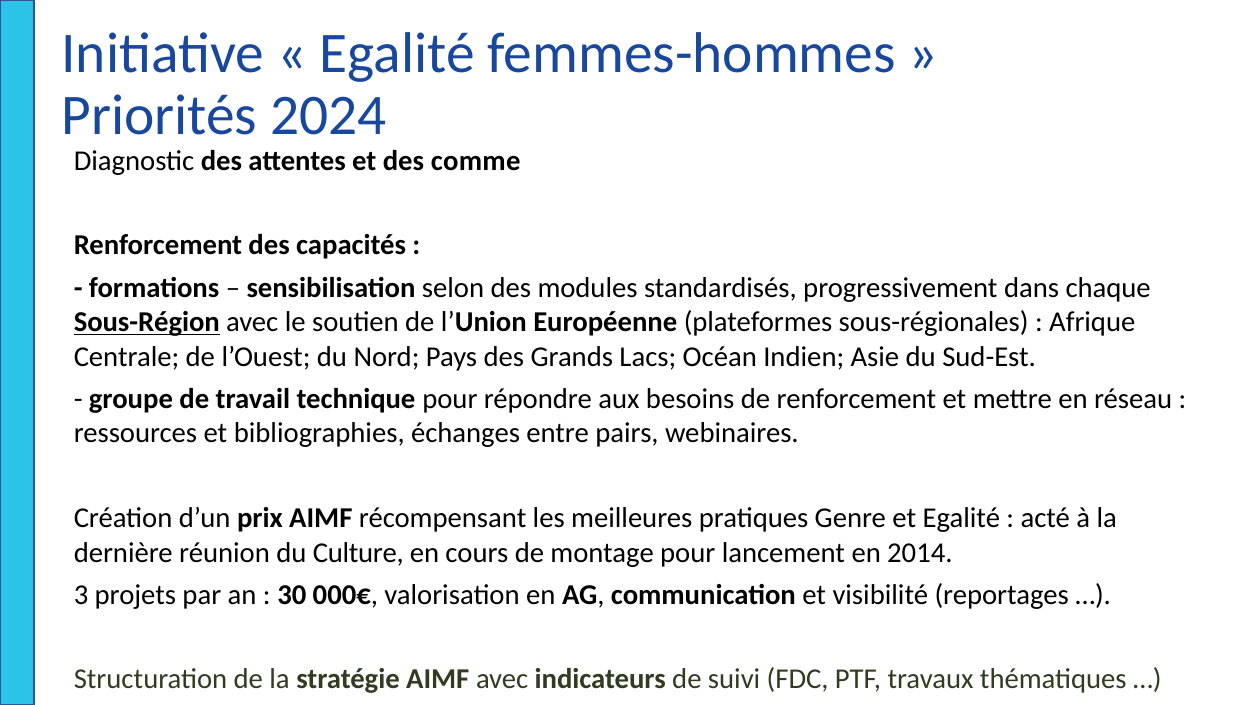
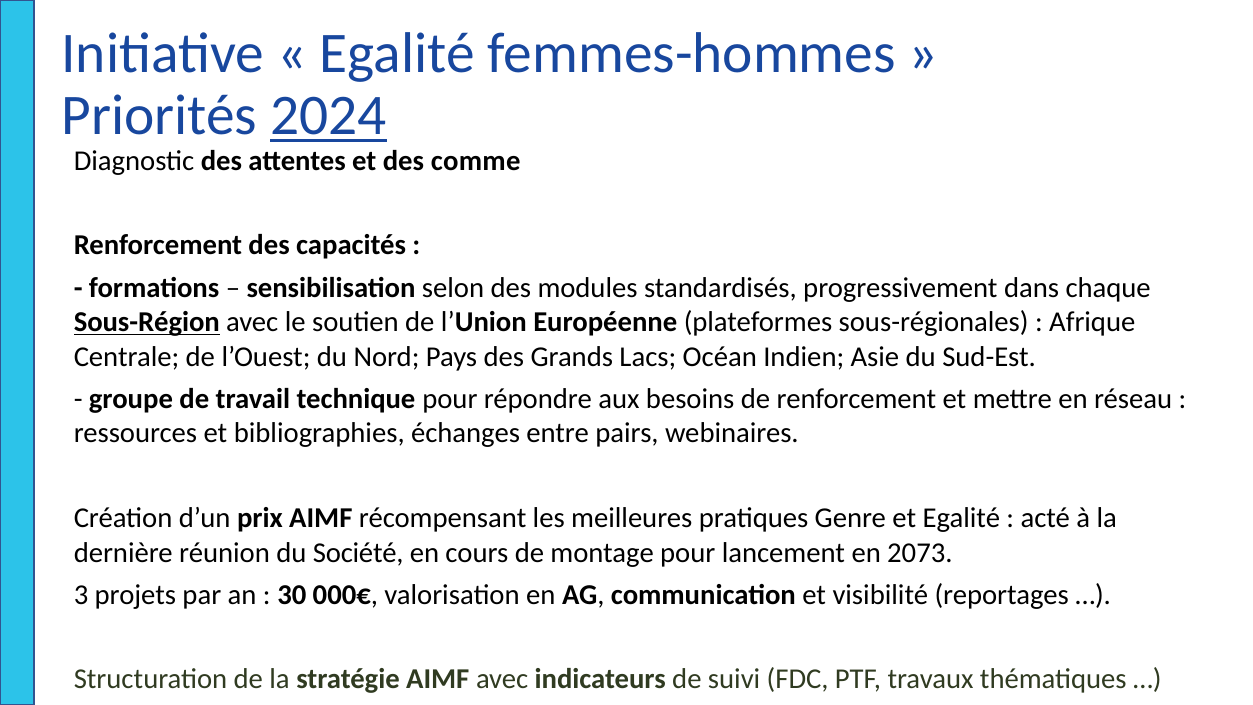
2024 underline: none -> present
Culture: Culture -> Société
2014: 2014 -> 2073
